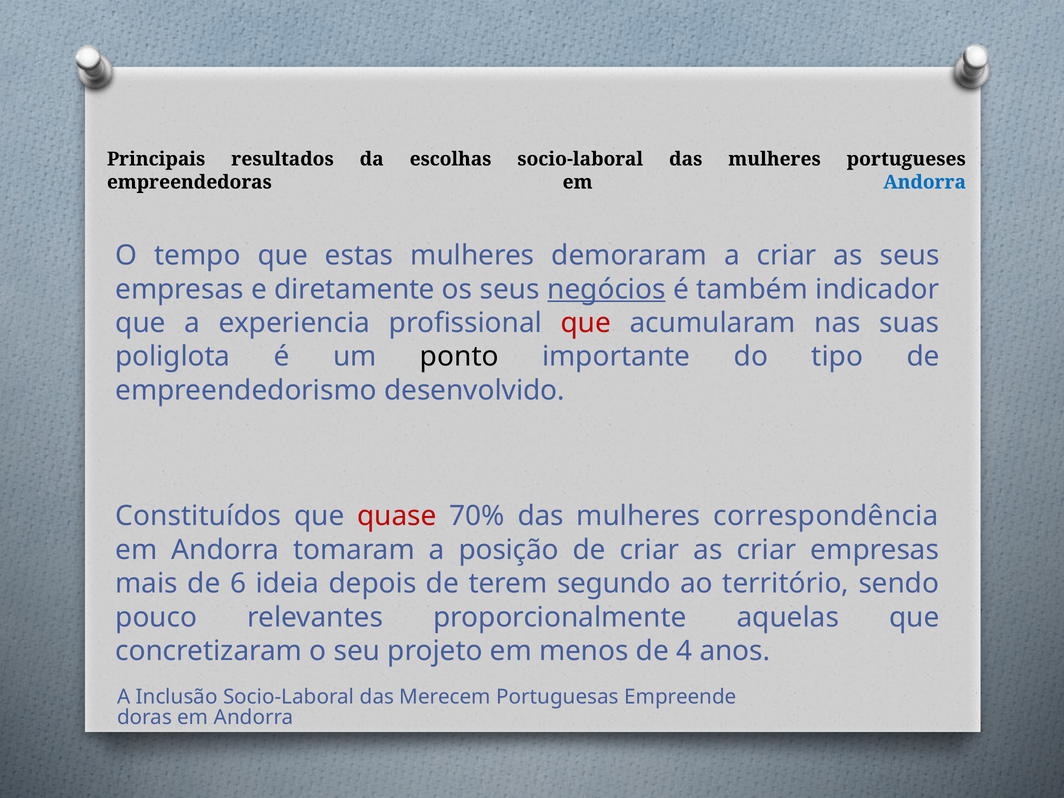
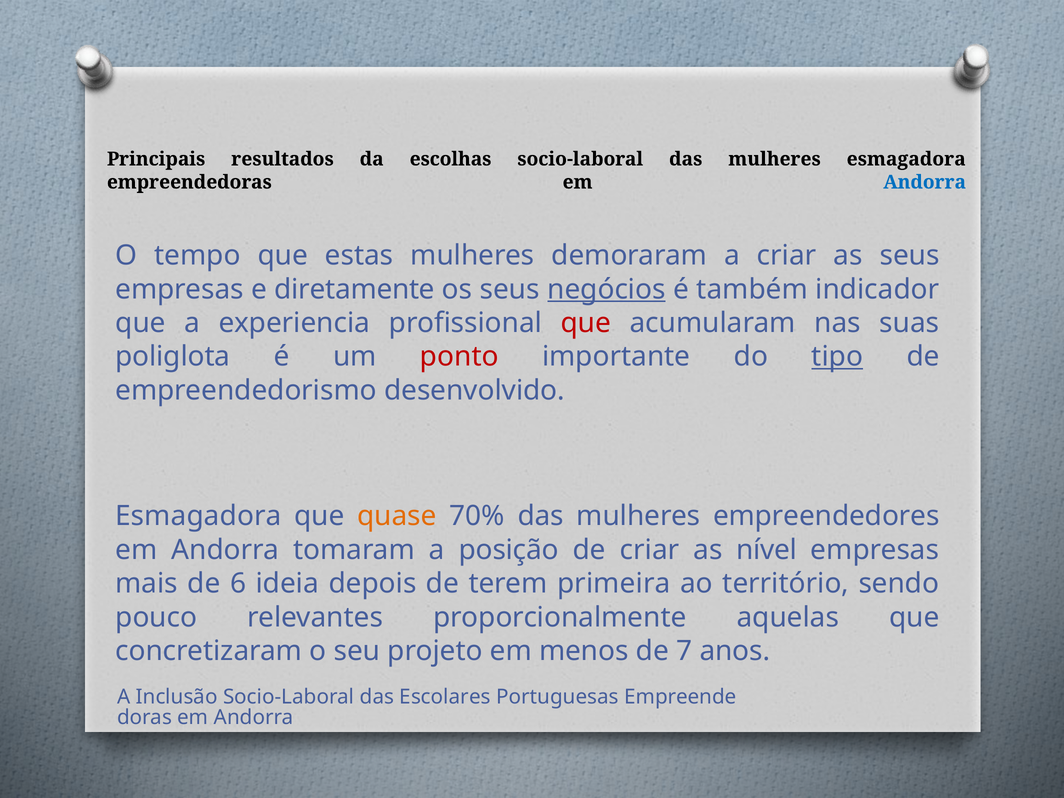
mulheres portugueses: portugueses -> esmagadora
ponto colour: black -> red
tipo underline: none -> present
Constituídos at (198, 516): Constituídos -> Esmagadora
quase colour: red -> orange
correspondência: correspondência -> empreendedores
as criar: criar -> nível
segundo: segundo -> primeira
4: 4 -> 7
Merecem: Merecem -> Escolares
